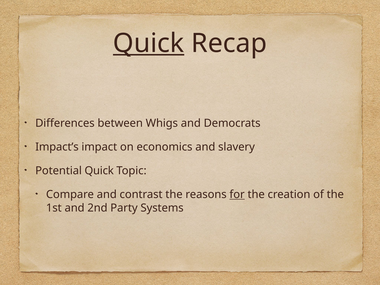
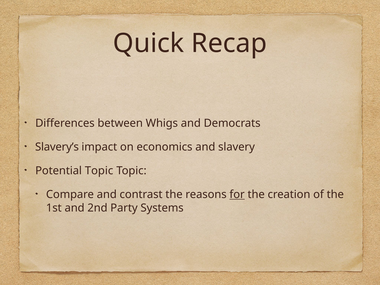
Quick at (149, 43) underline: present -> none
Impact’s: Impact’s -> Slavery’s
Potential Quick: Quick -> Topic
